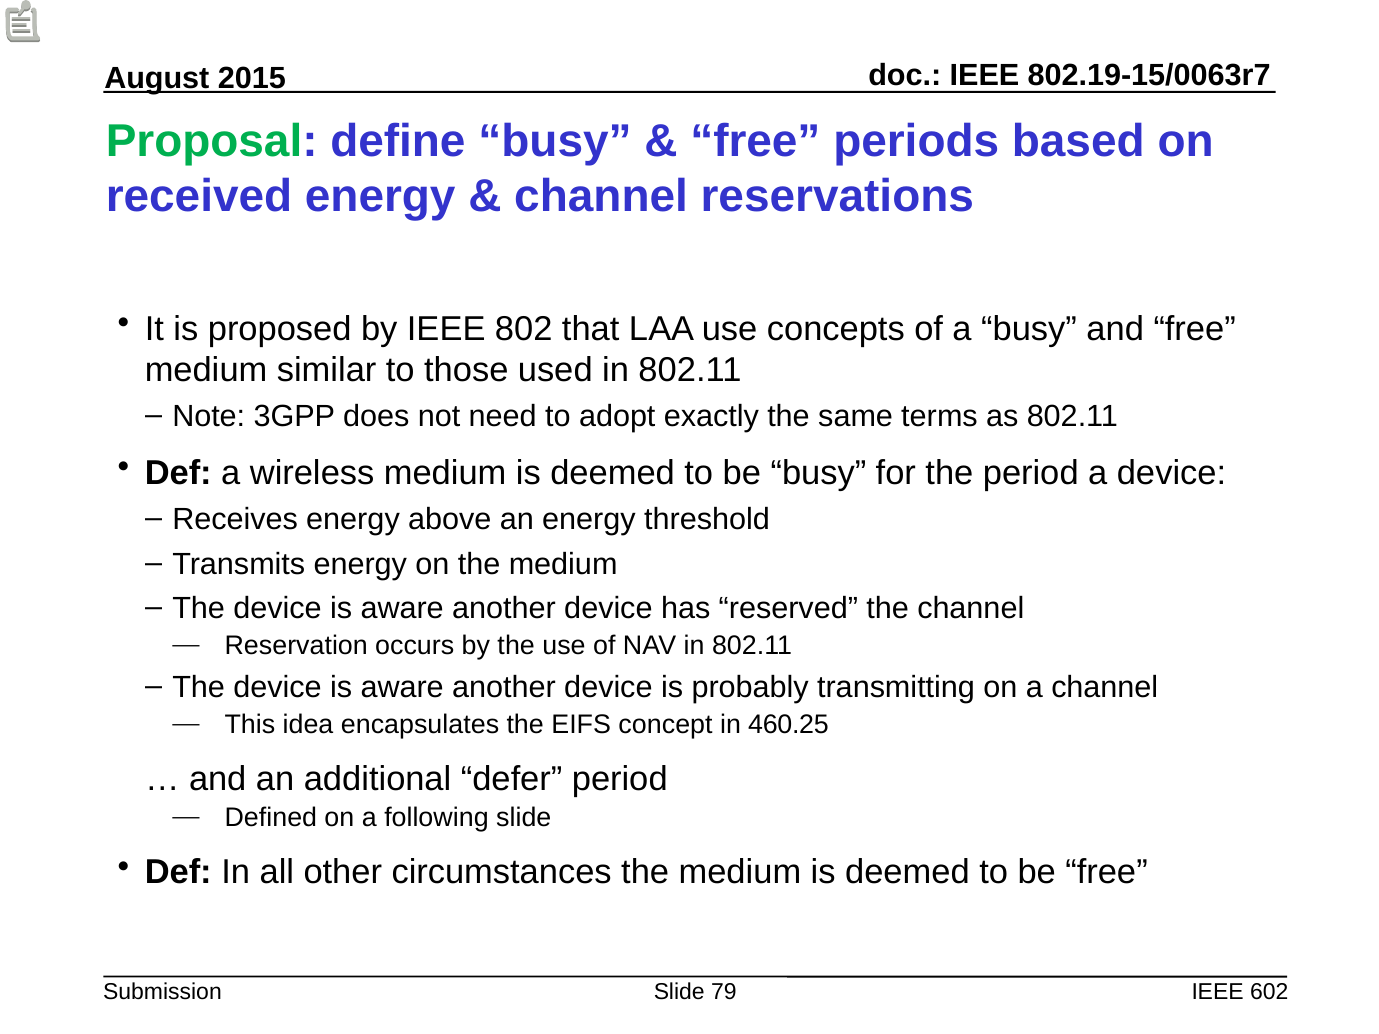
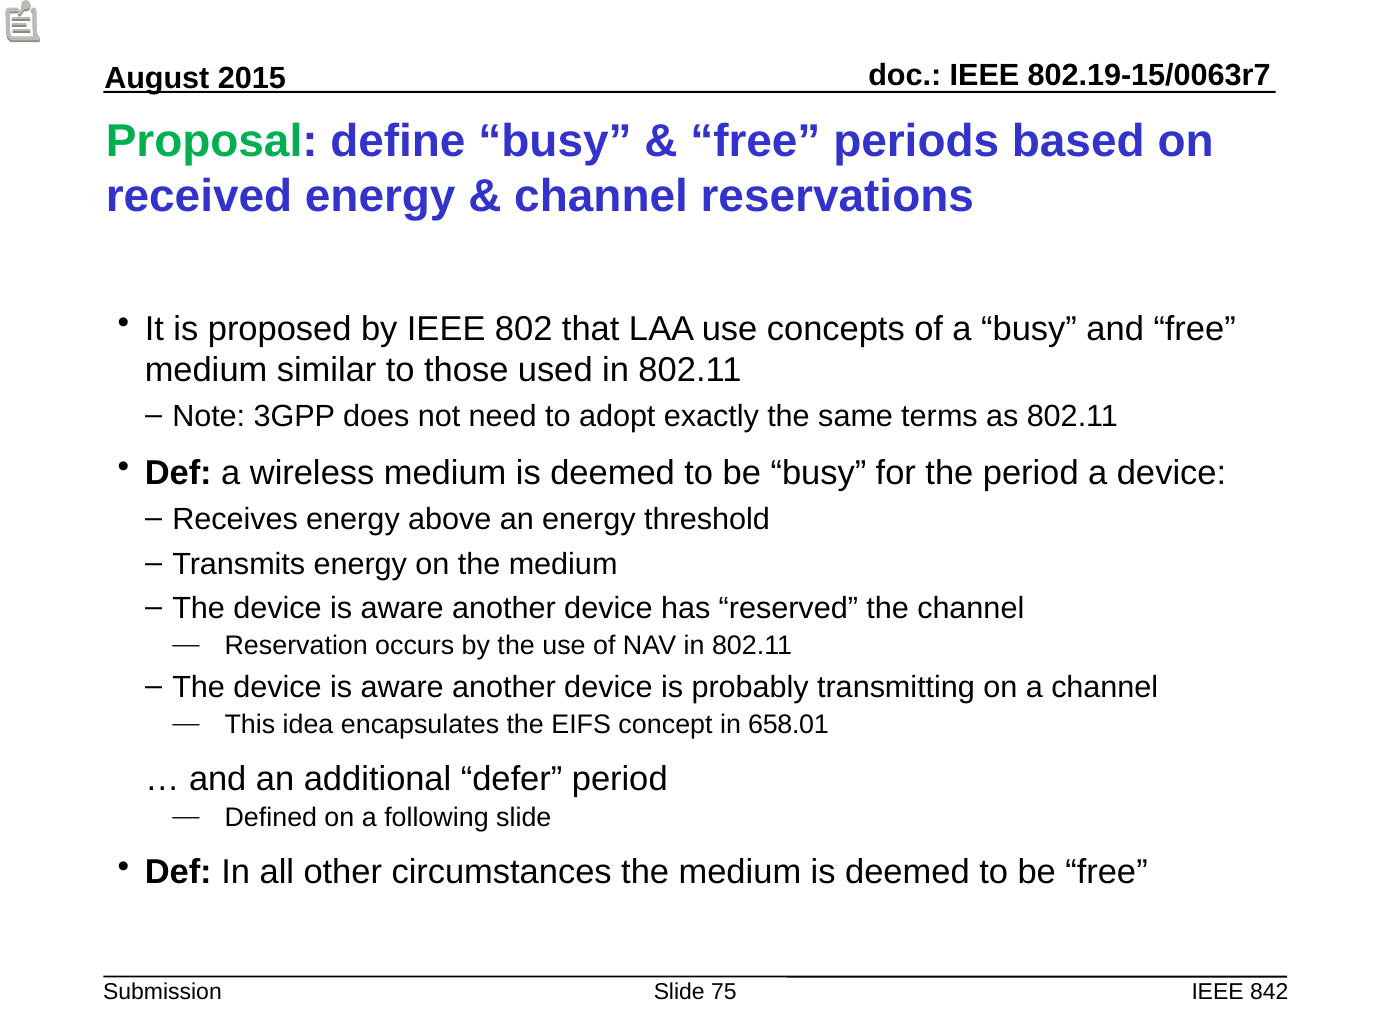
460.25: 460.25 -> 658.01
79: 79 -> 75
602: 602 -> 842
